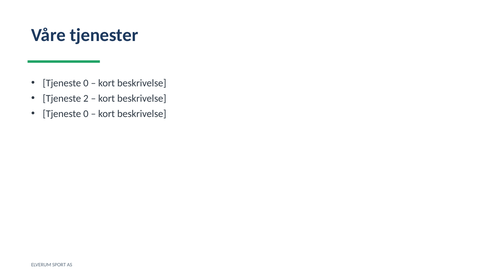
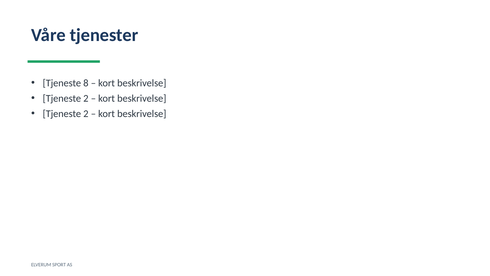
0 at (86, 83): 0 -> 8
0 at (86, 114): 0 -> 2
